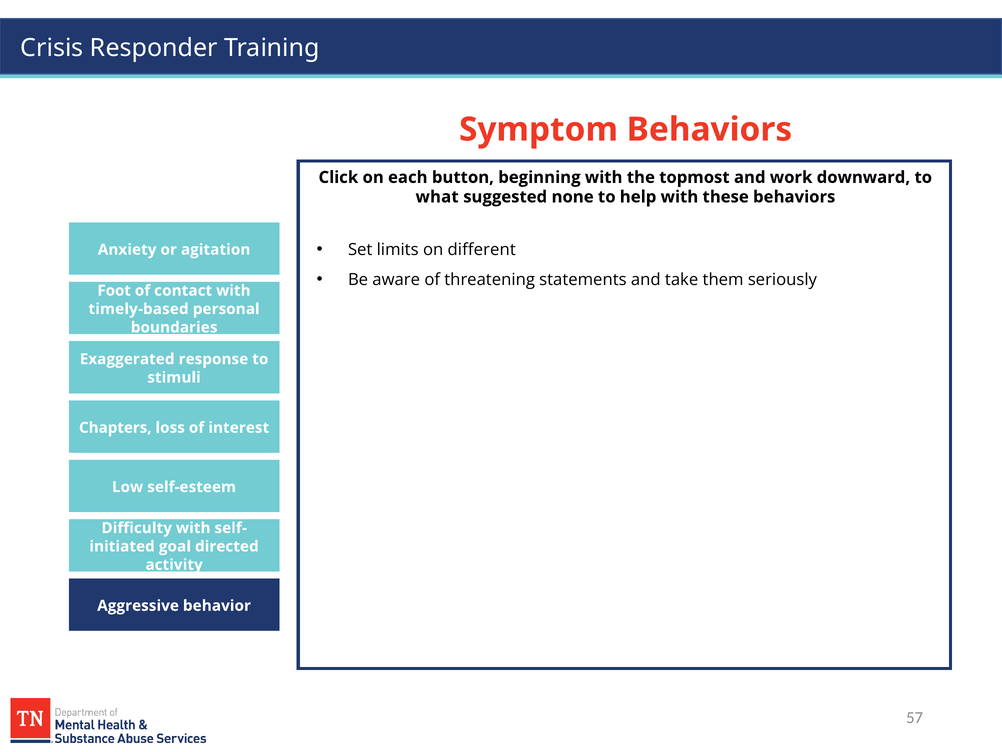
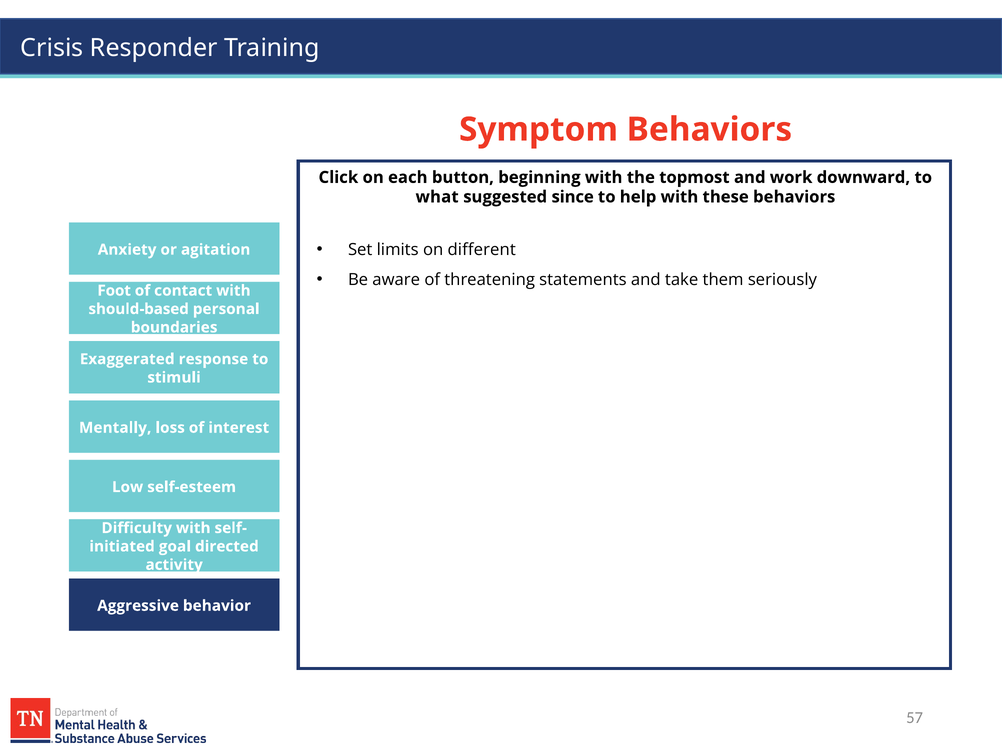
none: none -> since
timely-based: timely-based -> should-based
Chapters: Chapters -> Mentally
